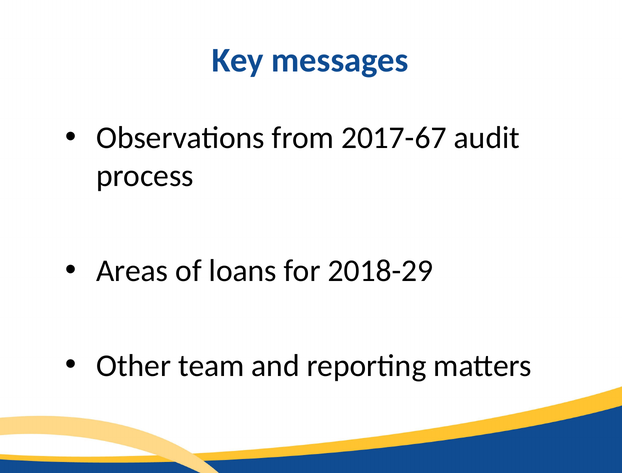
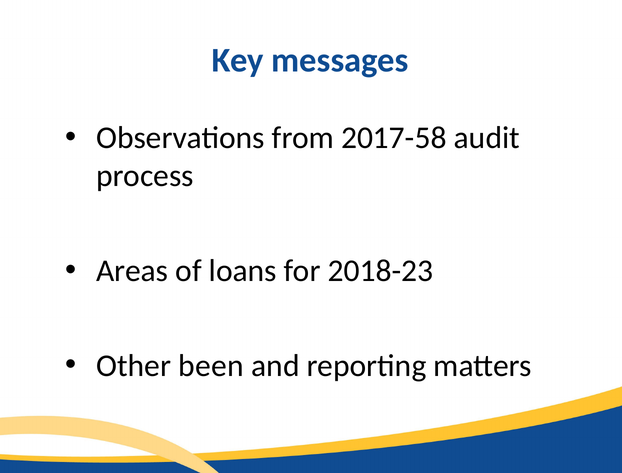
2017-67: 2017-67 -> 2017-58
2018-29: 2018-29 -> 2018-23
team: team -> been
